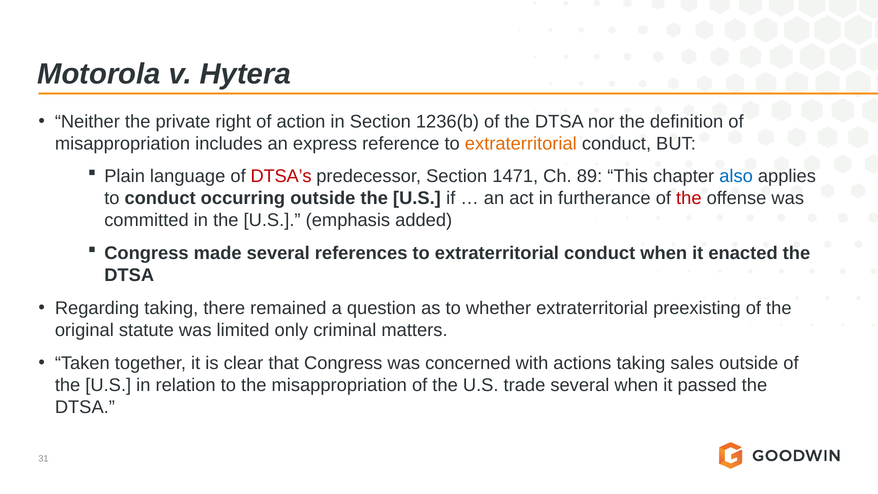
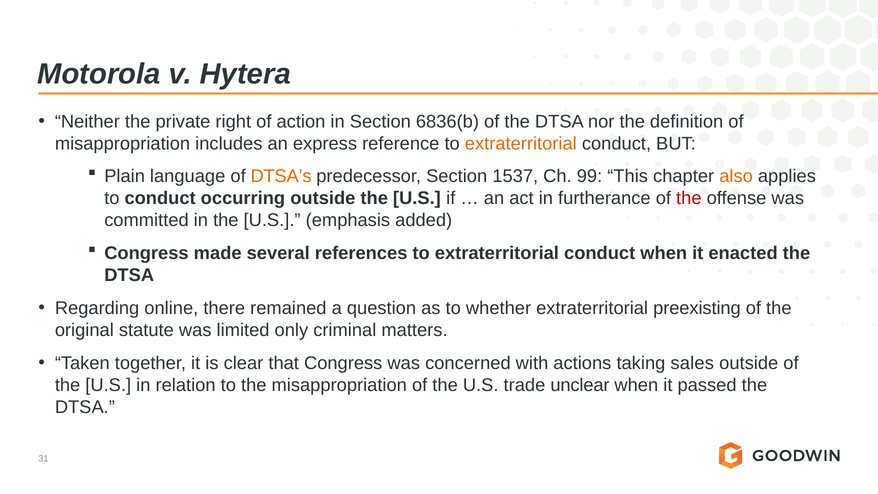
1236(b: 1236(b -> 6836(b
DTSA’s colour: red -> orange
1471: 1471 -> 1537
89: 89 -> 99
also colour: blue -> orange
Regarding taking: taking -> online
trade several: several -> unclear
